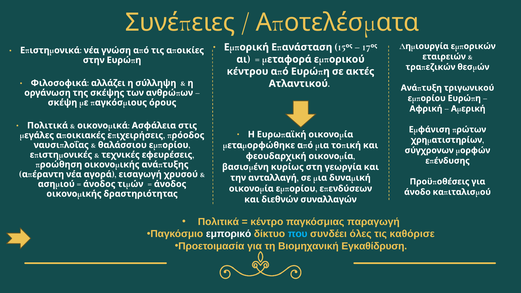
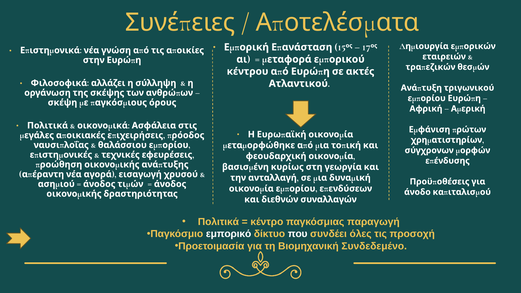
που colour: light blue -> white
καθόρισε: καθόρισε -> προσοχή
Εγκαθίδρυση: Εγκαθίδρυση -> Συνδεδεμένο
